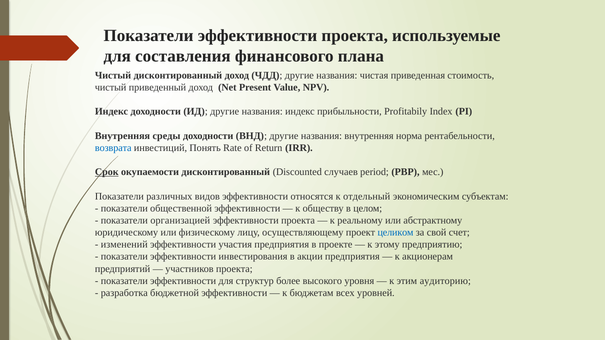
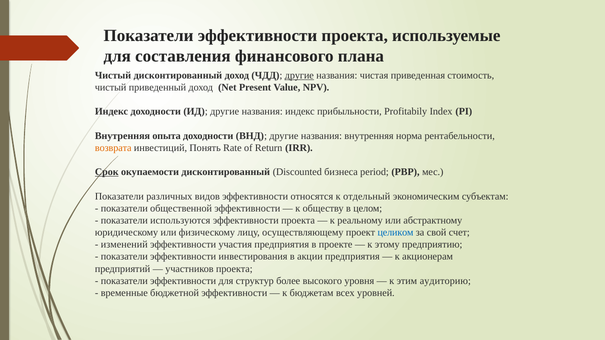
другие at (299, 75) underline: none -> present
среды: среды -> опыта
возврата colour: blue -> orange
случаев: случаев -> бизнеса
организацией: организацией -> используются
разработка: разработка -> временные
